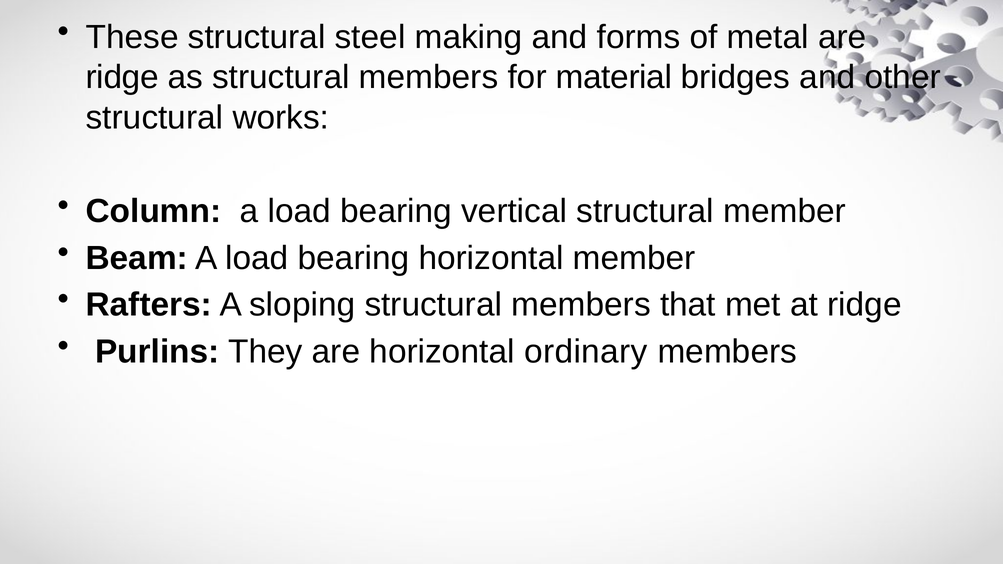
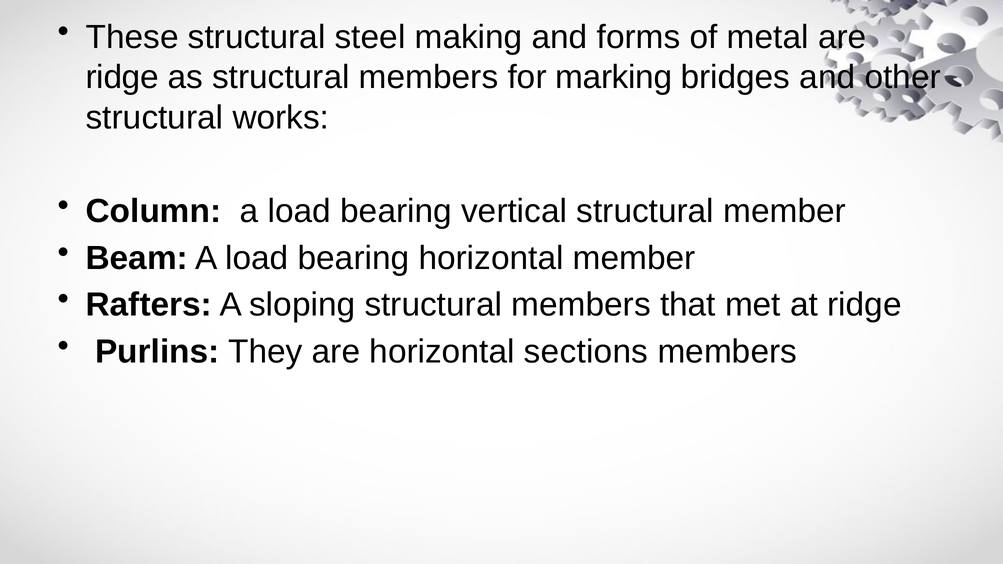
material: material -> marking
ordinary: ordinary -> sections
